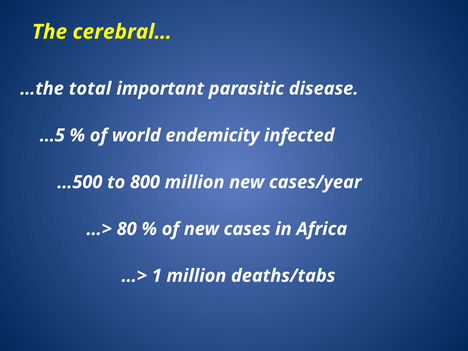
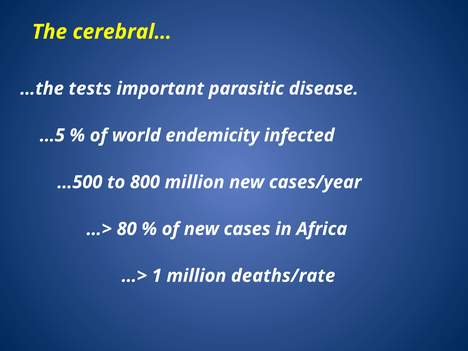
total: total -> tests
deaths/tabs: deaths/tabs -> deaths/rate
